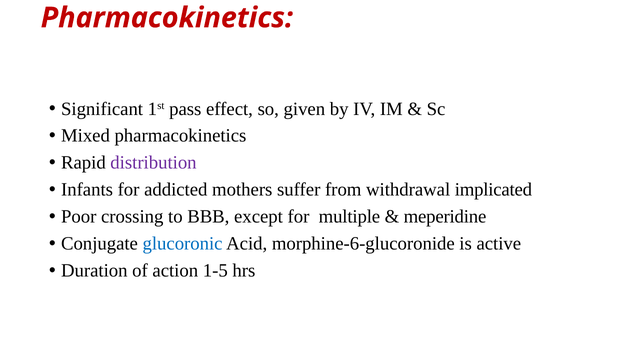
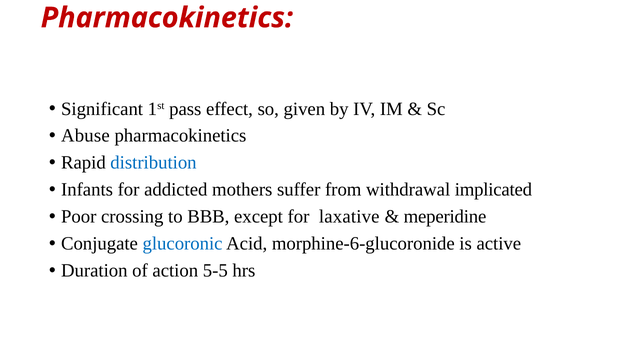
Mixed: Mixed -> Abuse
distribution colour: purple -> blue
multiple: multiple -> laxative
1-5: 1-5 -> 5-5
